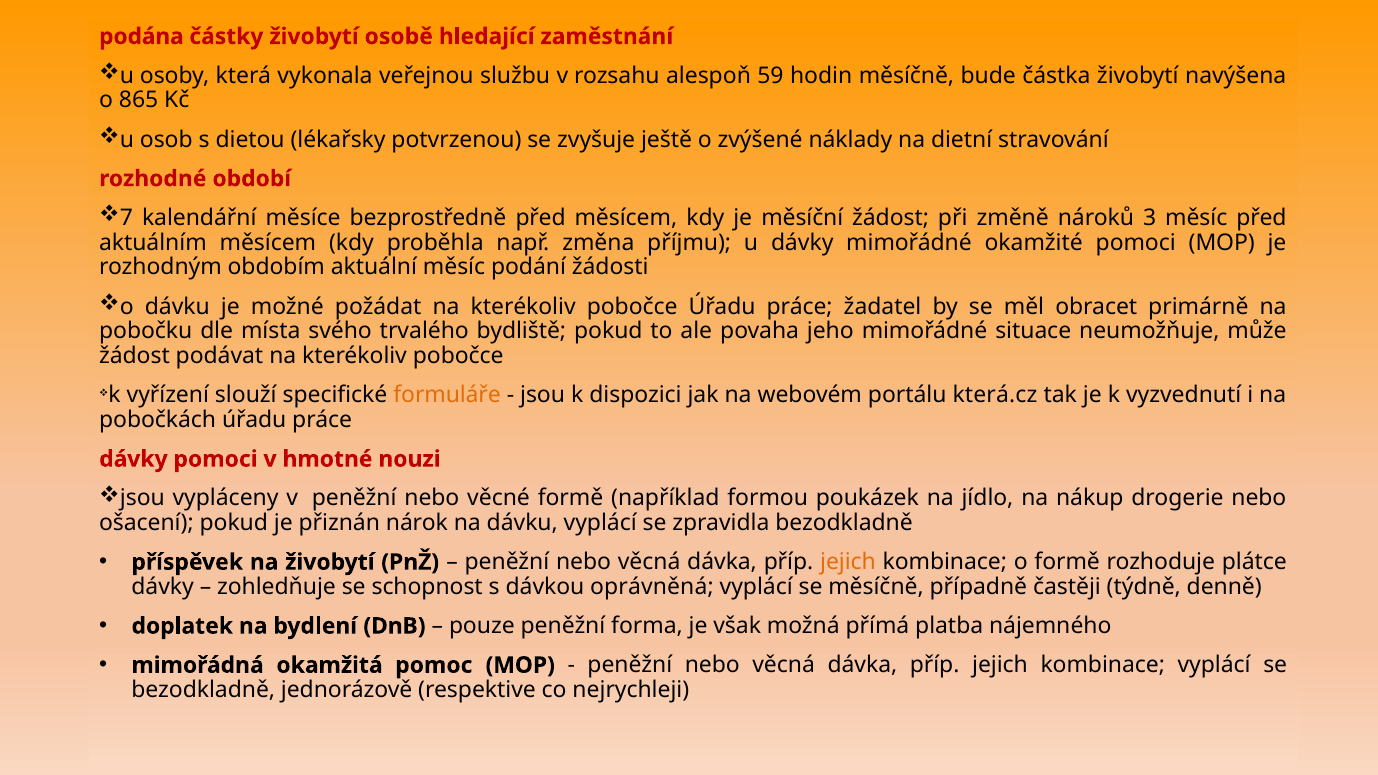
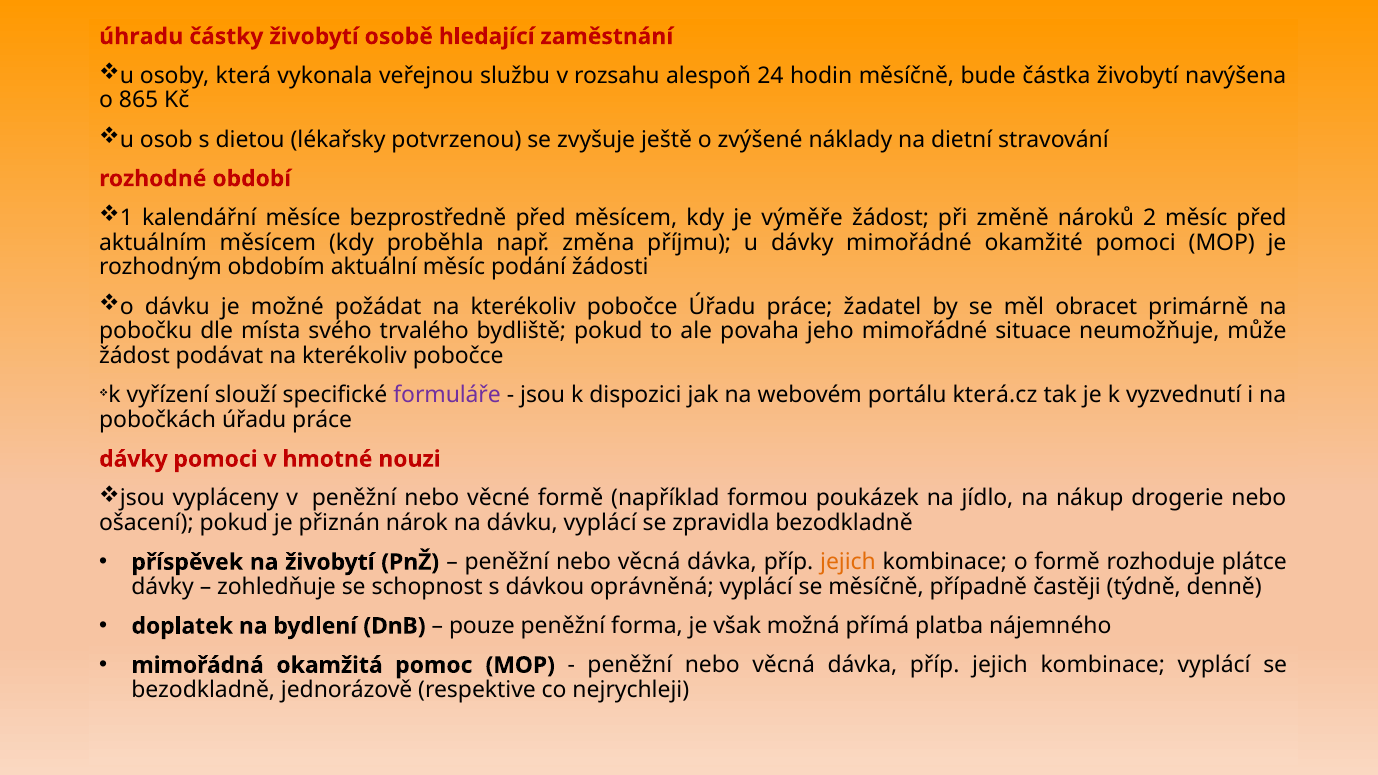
podána: podána -> úhradu
59: 59 -> 24
7: 7 -> 1
měsíční: měsíční -> výměře
3: 3 -> 2
formuláře colour: orange -> purple
